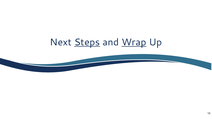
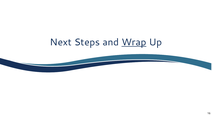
Steps underline: present -> none
